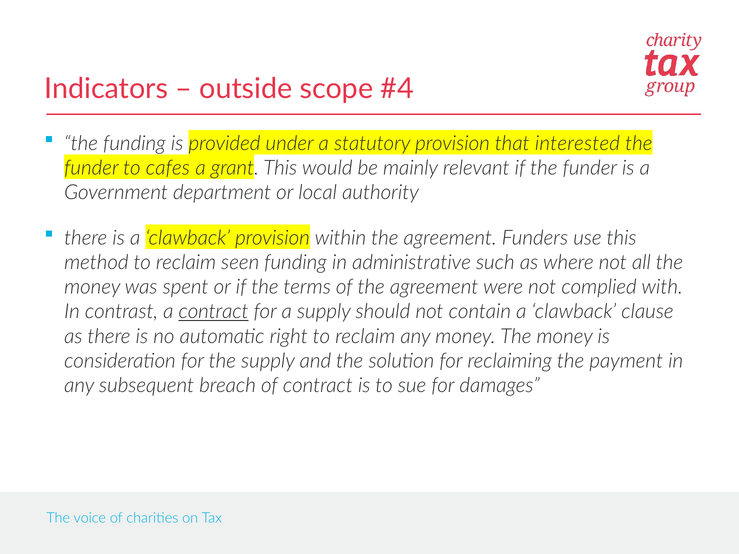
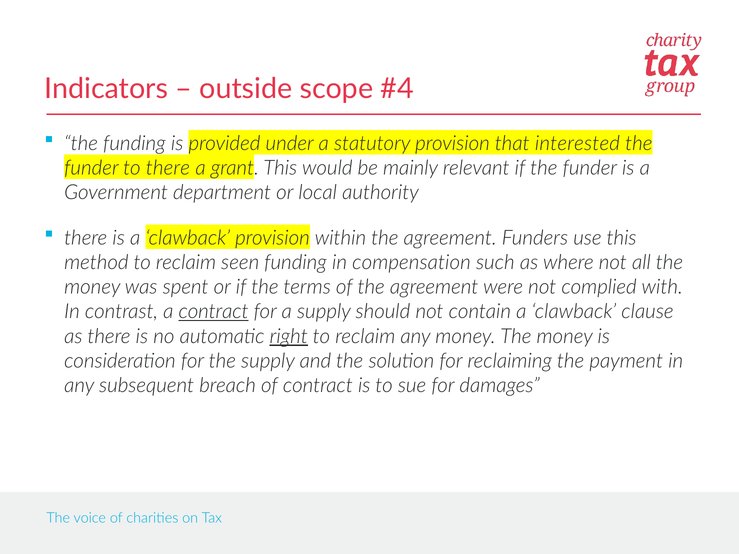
to cafes: cafes -> there
administrative: administrative -> compensation
right underline: none -> present
